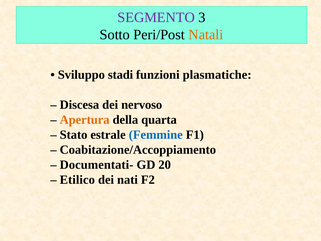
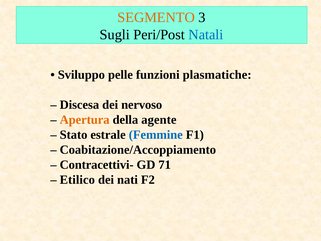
SEGMENTO colour: purple -> orange
Sotto: Sotto -> Sugli
Natali colour: orange -> blue
stadi: stadi -> pelle
quarta: quarta -> agente
Documentati-: Documentati- -> Contracettivi-
20: 20 -> 71
